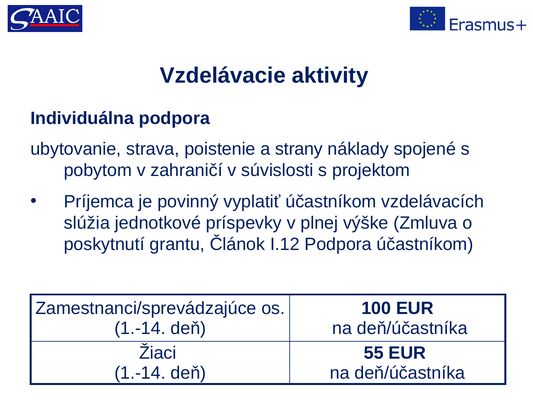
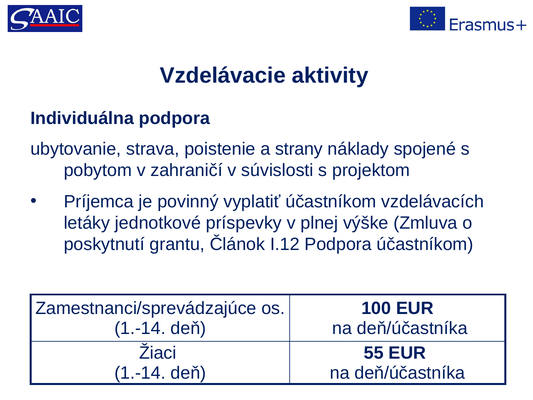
slúžia: slúžia -> letáky
